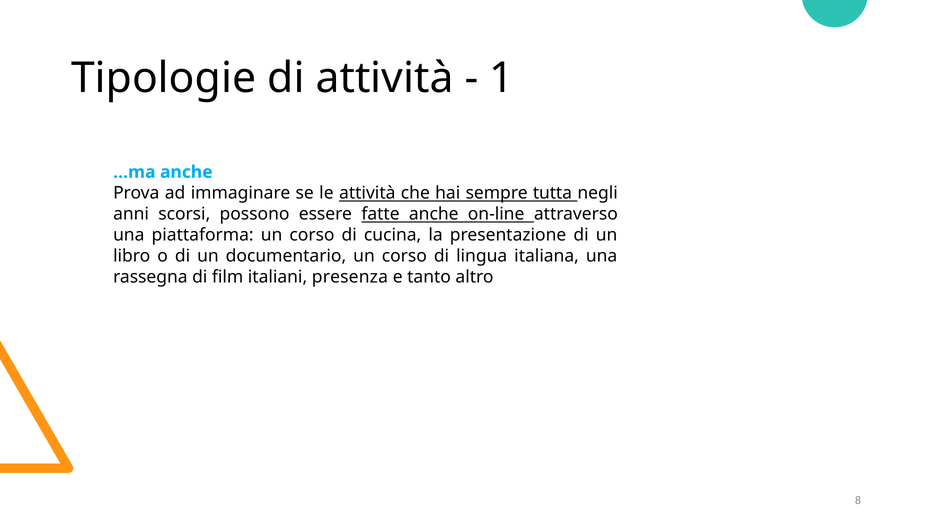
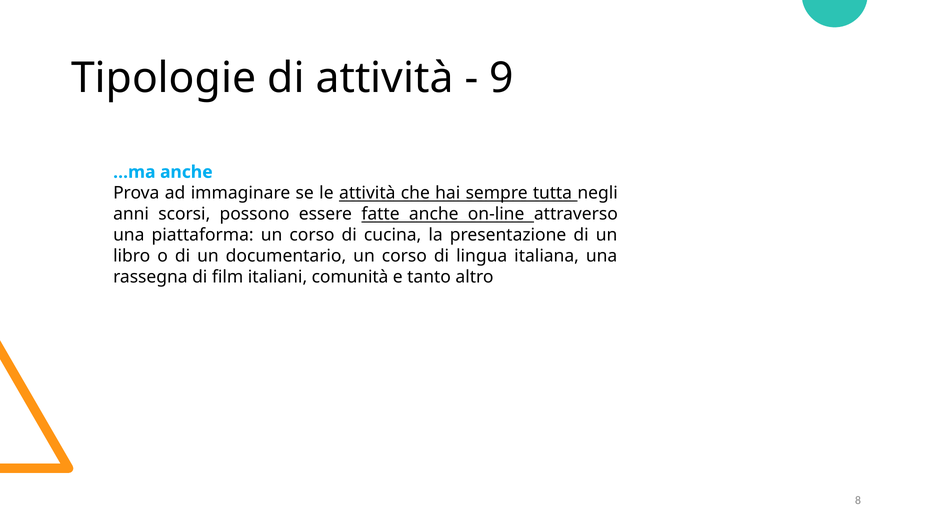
1: 1 -> 9
presenza: presenza -> comunità
